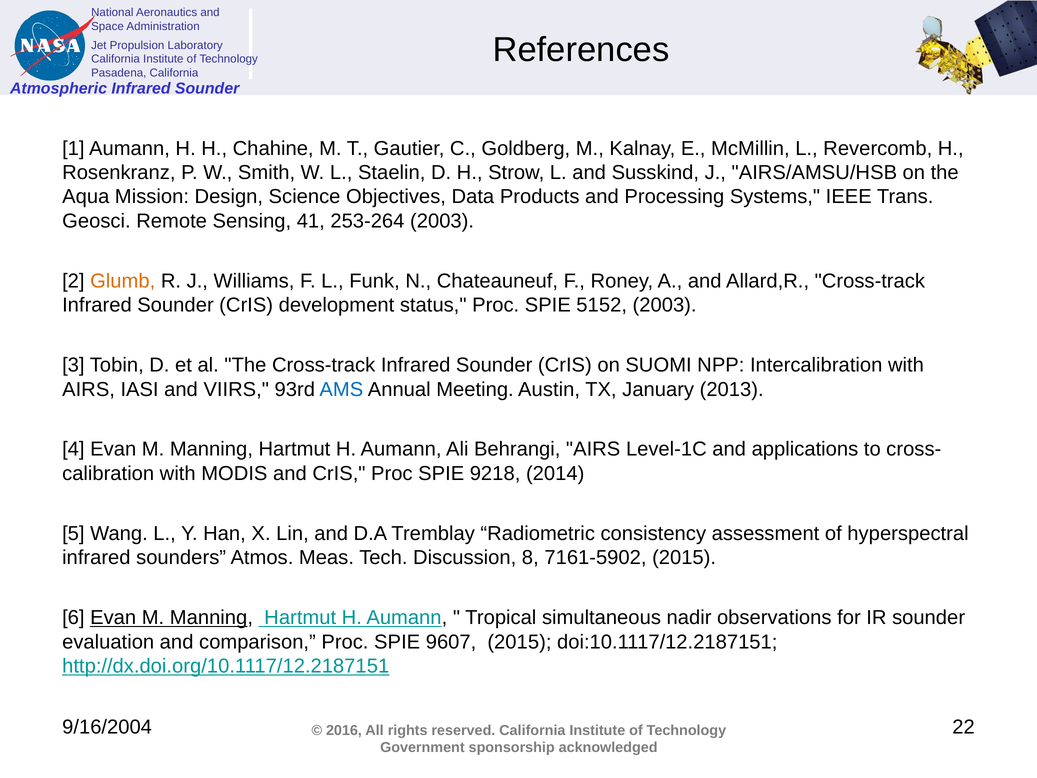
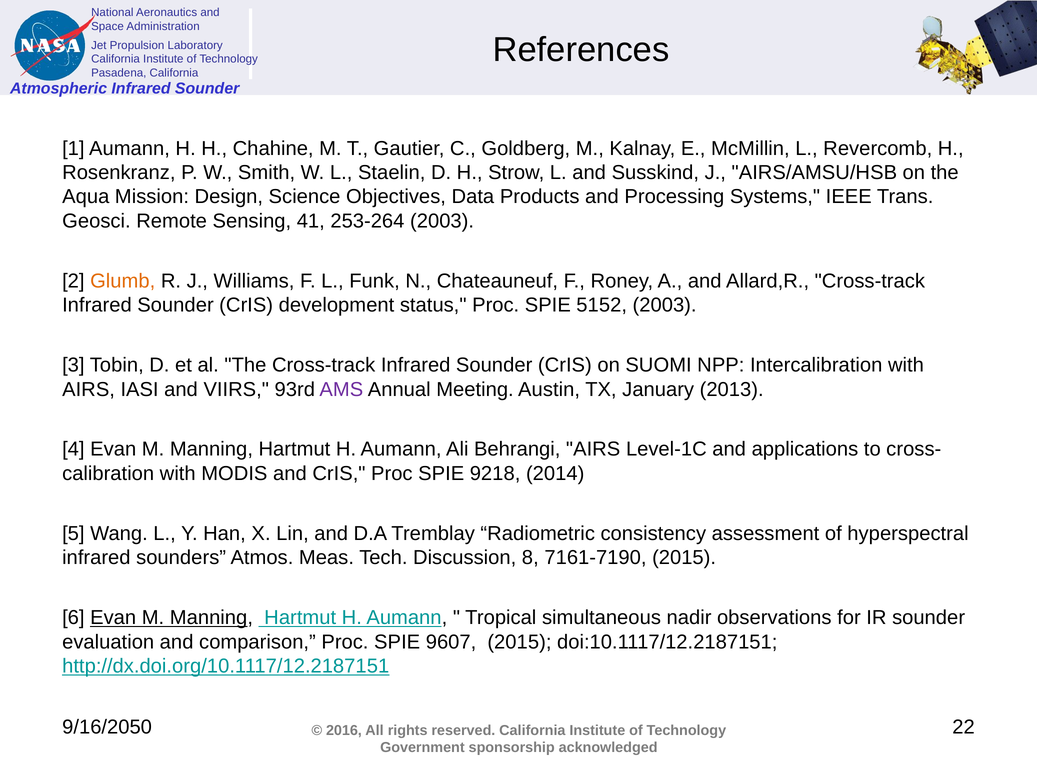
AMS colour: blue -> purple
7161-5902: 7161-5902 -> 7161-7190
9/16/2004: 9/16/2004 -> 9/16/2050
